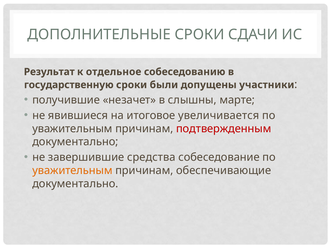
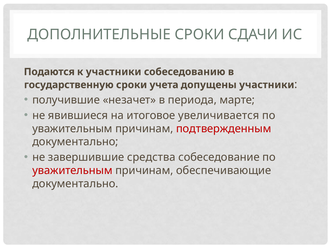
Результат: Результат -> Подаются
к отдельное: отдельное -> участники
были: были -> учета
слышны: слышны -> периода
уважительным at (72, 171) colour: orange -> red
